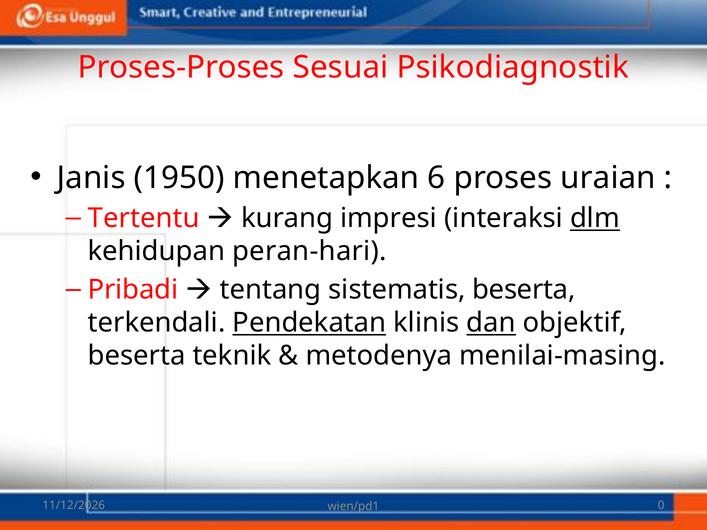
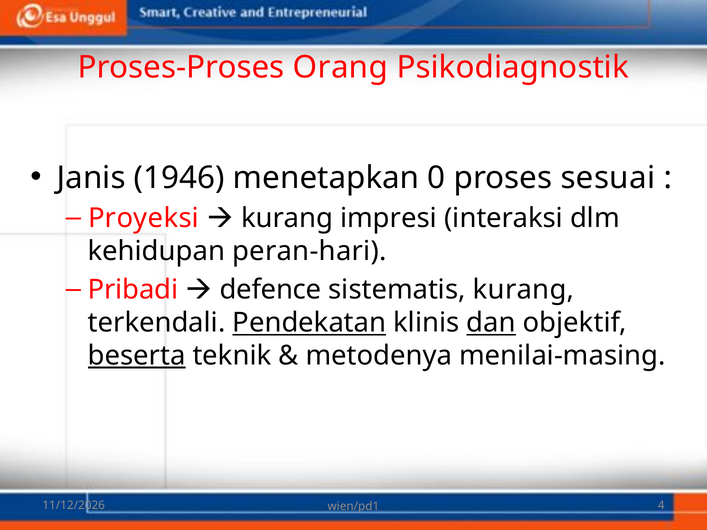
Sesuai: Sesuai -> Orang
1950: 1950 -> 1946
6: 6 -> 0
uraian: uraian -> sesuai
Tertentu: Tertentu -> Proyeksi
dlm underline: present -> none
tentang: tentang -> defence
sistematis beserta: beserta -> kurang
beserta at (137, 356) underline: none -> present
0: 0 -> 4
